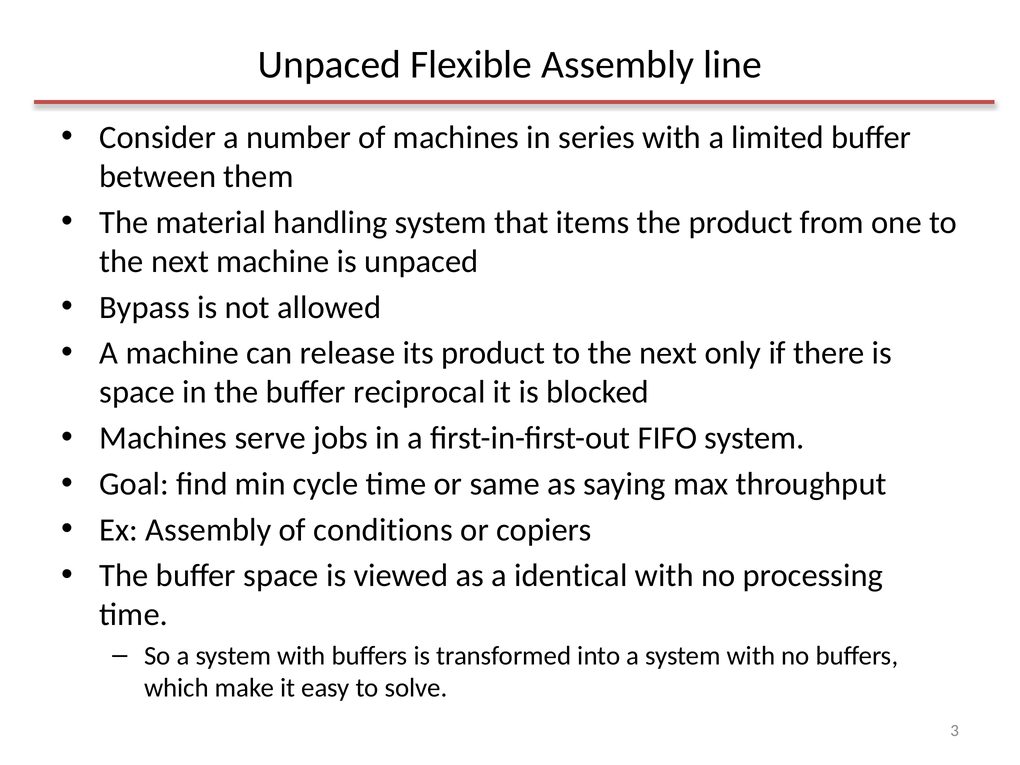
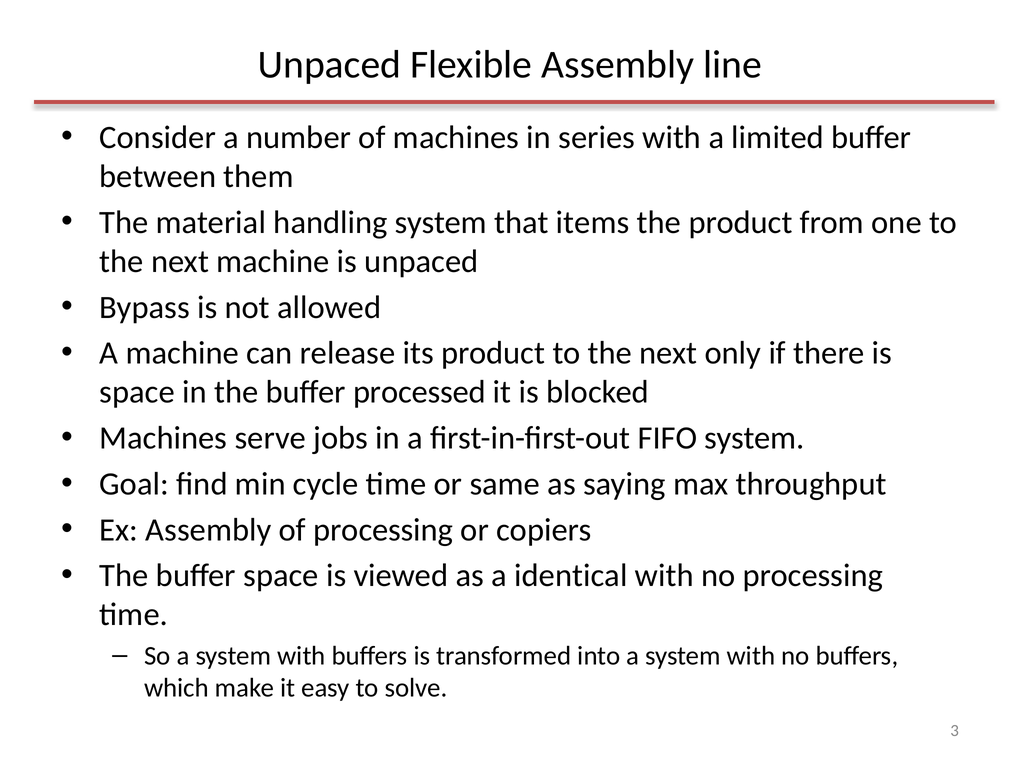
reciprocal: reciprocal -> processed
of conditions: conditions -> processing
